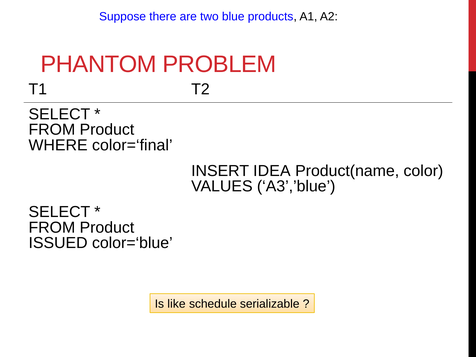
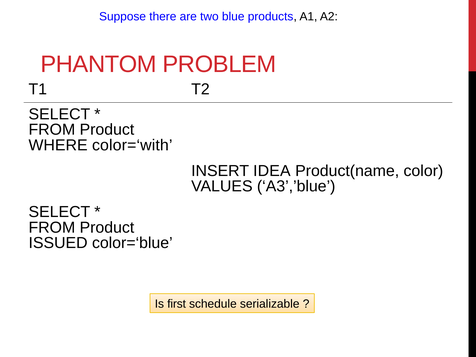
color=‘final: color=‘final -> color=‘with
like: like -> first
